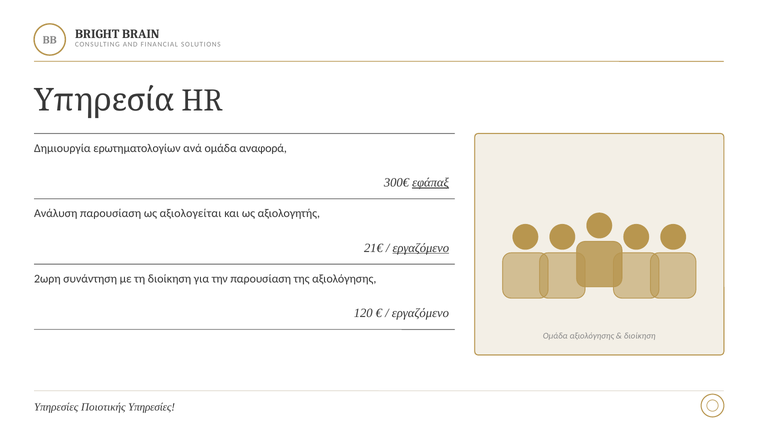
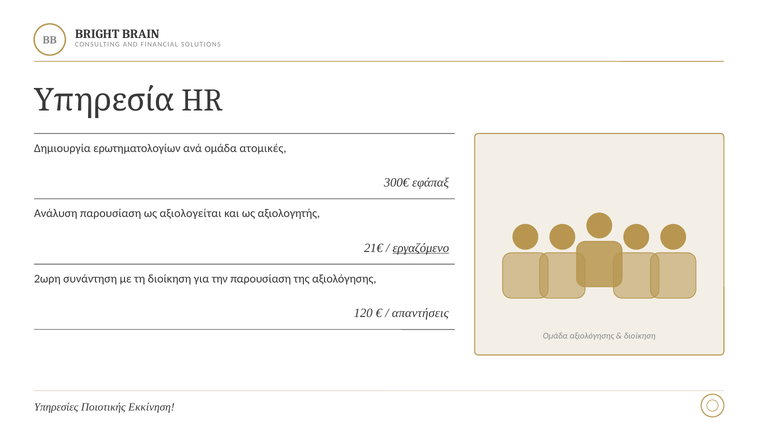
αναφορά: αναφορά -> ατομικές
εφάπαξ underline: present -> none
εργαζόμενο at (420, 314): εργαζόμενο -> απαντήσεις
Ποιοτικής Υπηρεσίες: Υπηρεσίες -> Εκκίνηση
